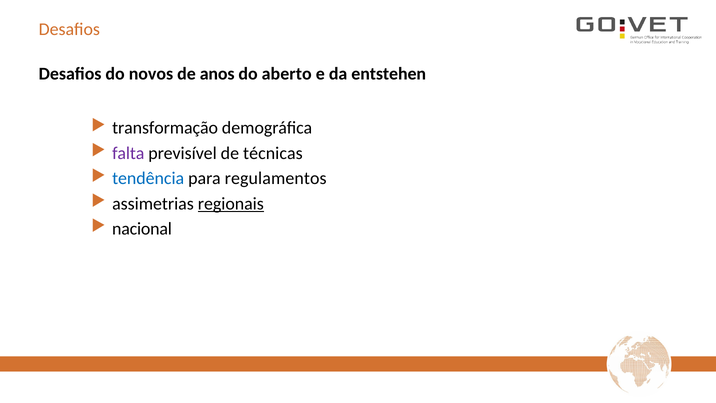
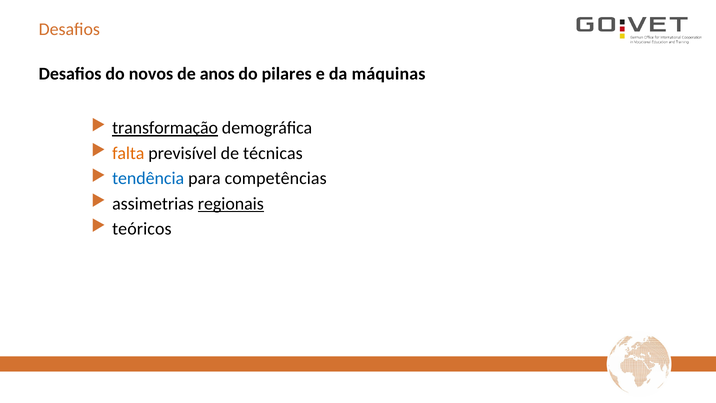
aberto: aberto -> pilares
entstehen: entstehen -> máquinas
transformação underline: none -> present
falta colour: purple -> orange
regulamentos: regulamentos -> competências
nacional: nacional -> teóricos
